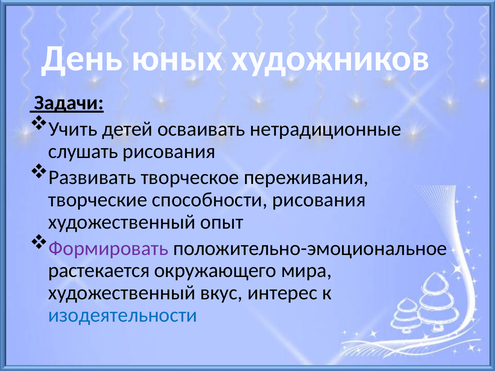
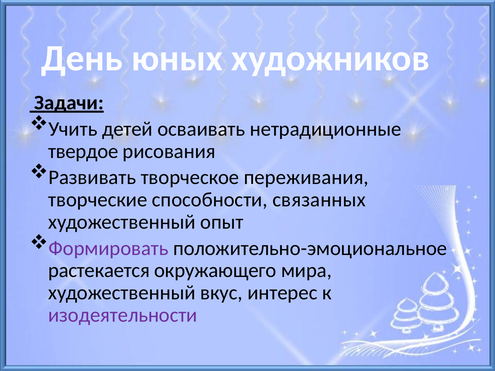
слушать: слушать -> твердое
способности рисования: рисования -> связанных
изодеятельности colour: blue -> purple
